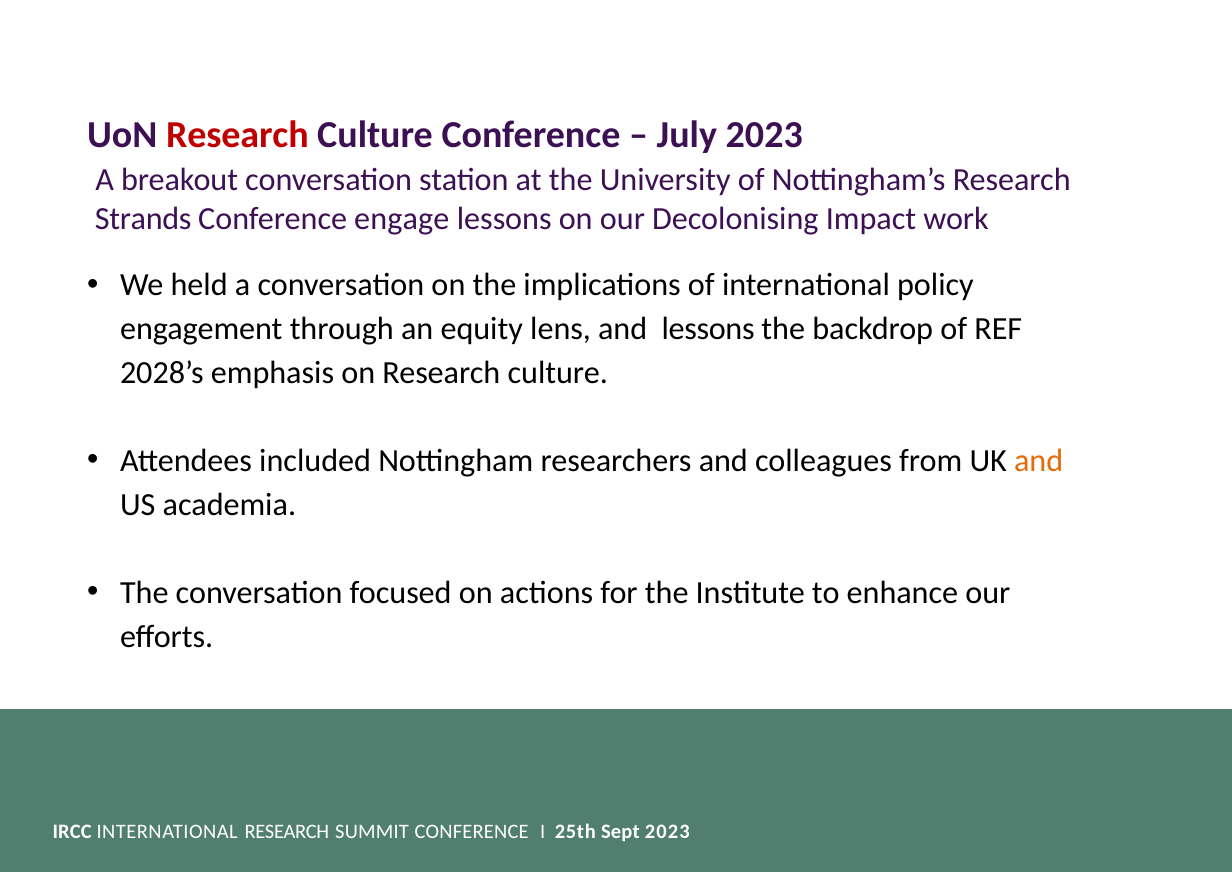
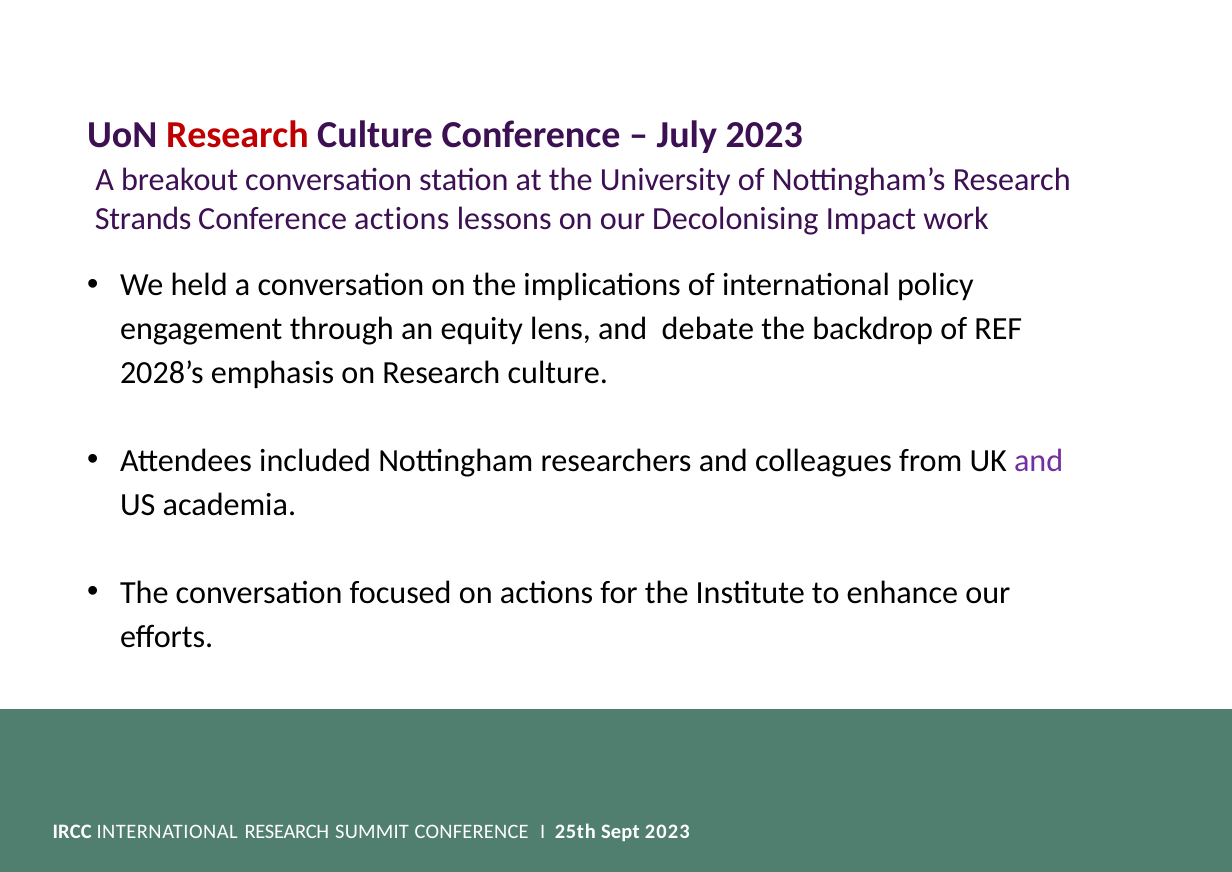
Conference engage: engage -> actions
and lessons: lessons -> debate
and at (1039, 461) colour: orange -> purple
